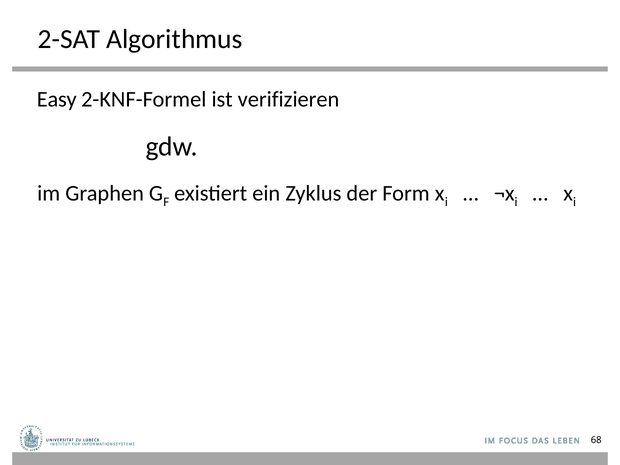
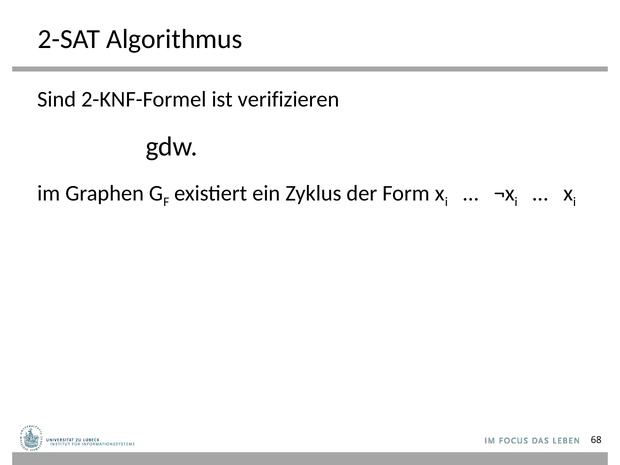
Easy: Easy -> Sind
